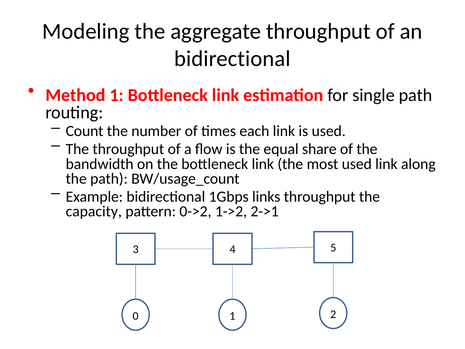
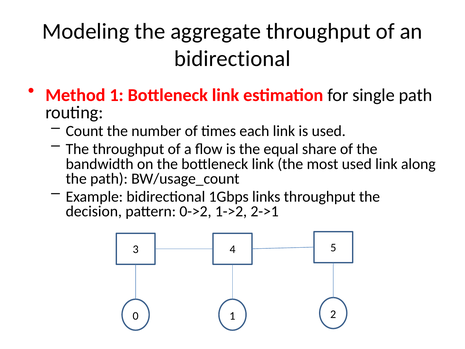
capacity: capacity -> decision
